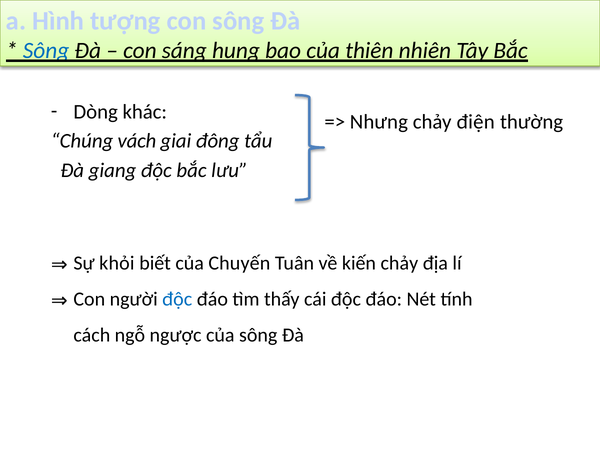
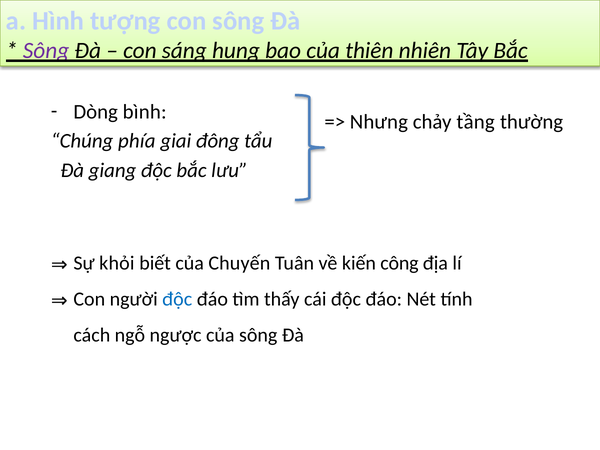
Sông at (46, 51) colour: blue -> purple
khác: khác -> bình
điện: điện -> tầng
vách: vách -> phía
kiến chảy: chảy -> công
